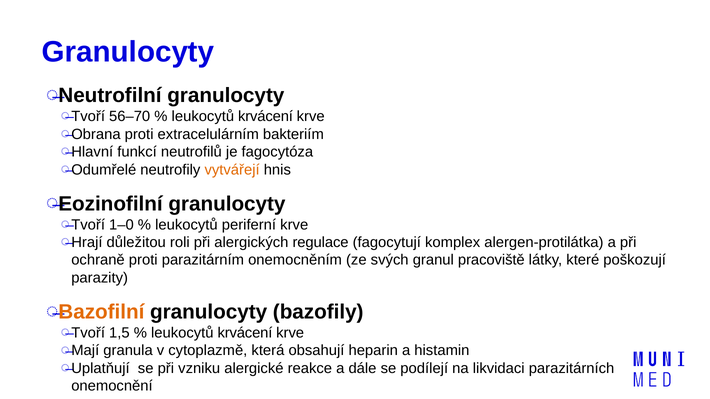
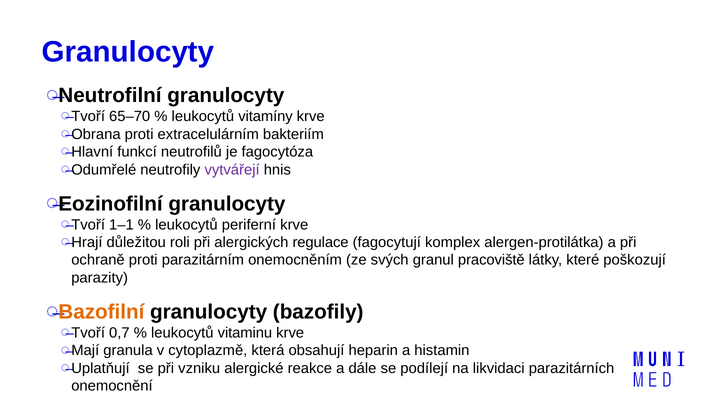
56–70: 56–70 -> 65–70
krvácení at (266, 117): krvácení -> vitamíny
vytvářejí colour: orange -> purple
1–0: 1–0 -> 1–1
1,5: 1,5 -> 0,7
krvácení at (245, 333): krvácení -> vitaminu
